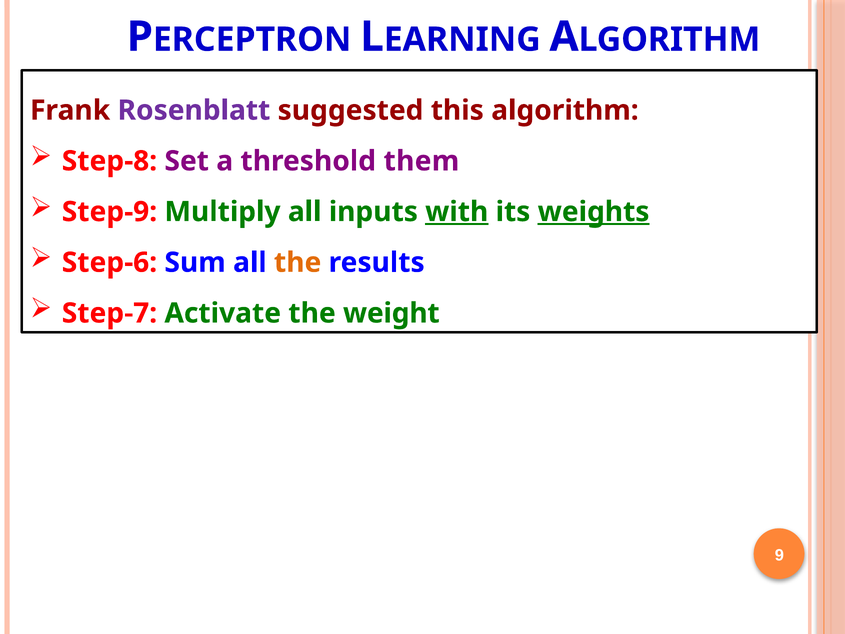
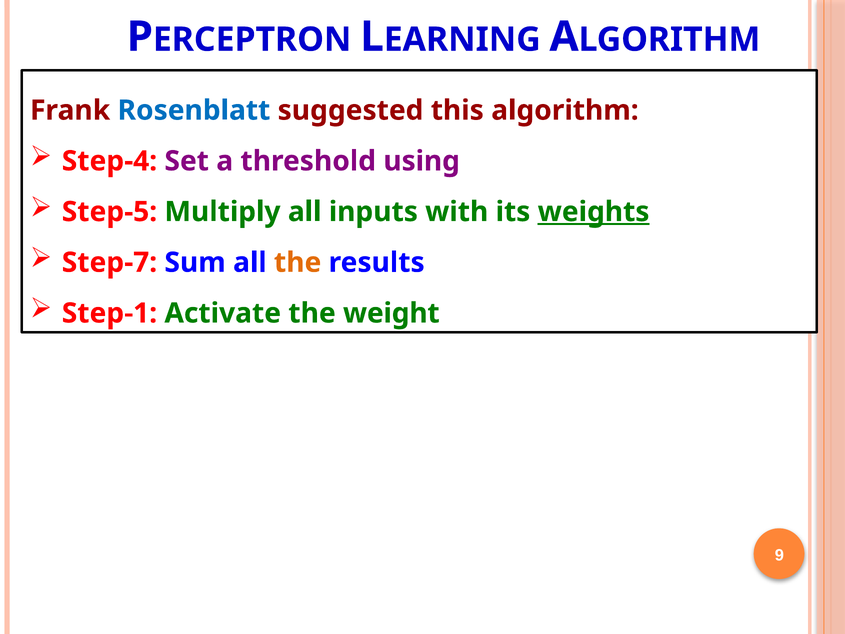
Rosenblatt colour: purple -> blue
Step-8: Step-8 -> Step-4
them: them -> using
Step-9: Step-9 -> Step-5
with underline: present -> none
Step-6: Step-6 -> Step-7
Step-7: Step-7 -> Step-1
